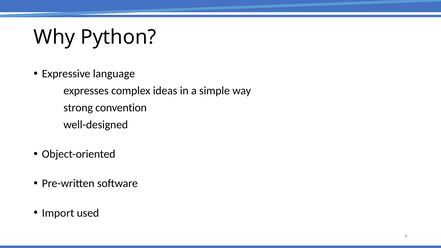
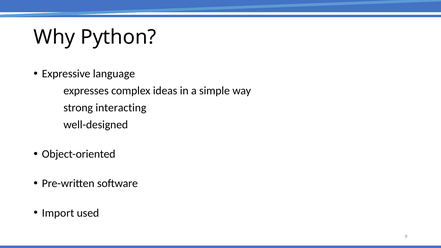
convention: convention -> interacting
